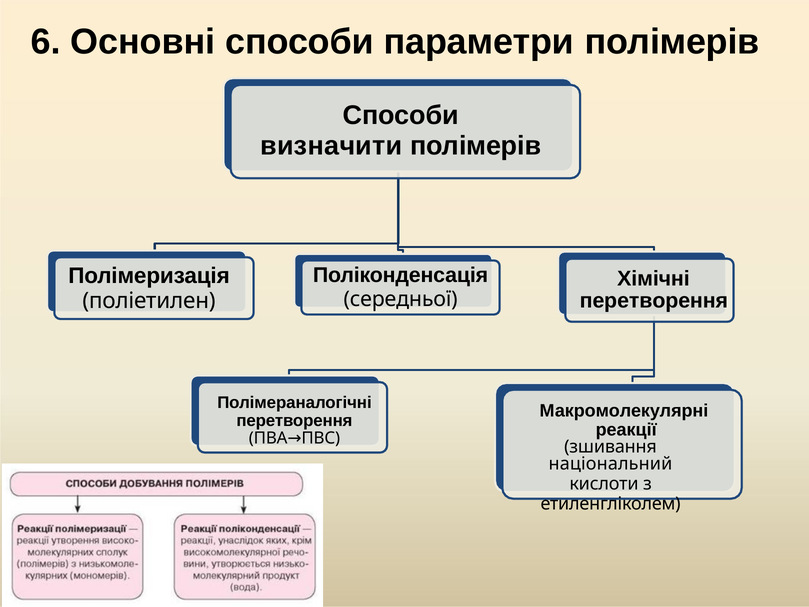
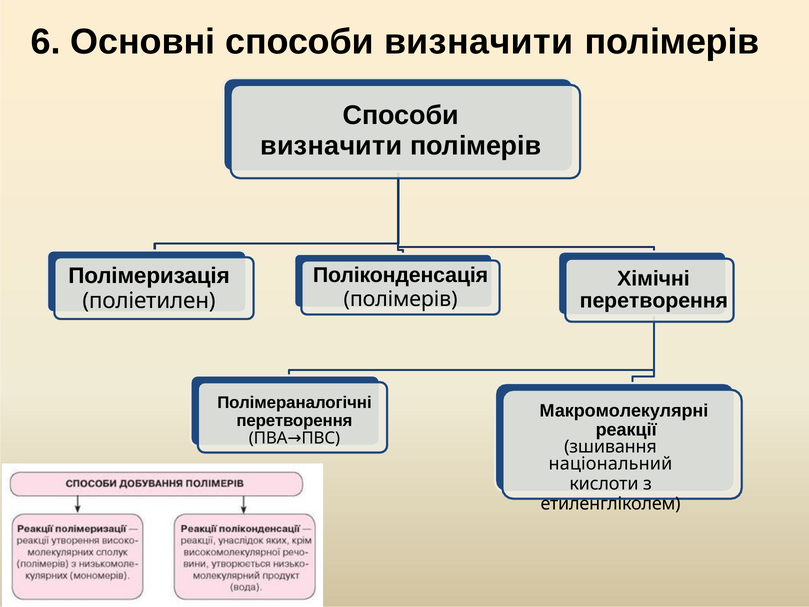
Основні способи параметри: параметри -> визначити
середньої at (401, 299): середньої -> полімерів
